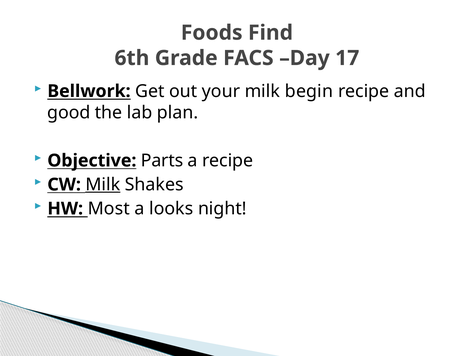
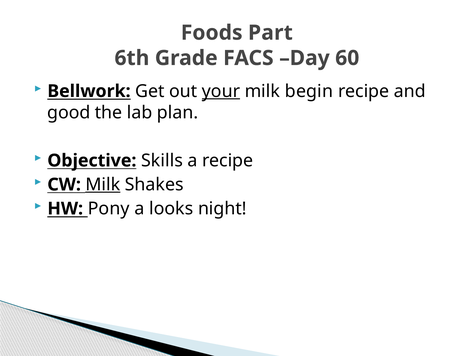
Find: Find -> Part
17: 17 -> 60
your underline: none -> present
Parts: Parts -> Skills
Most: Most -> Pony
